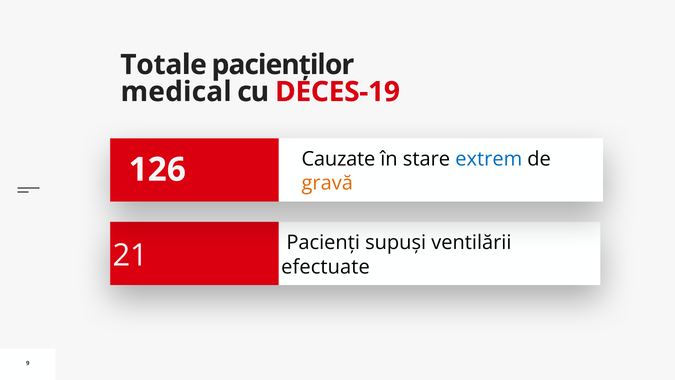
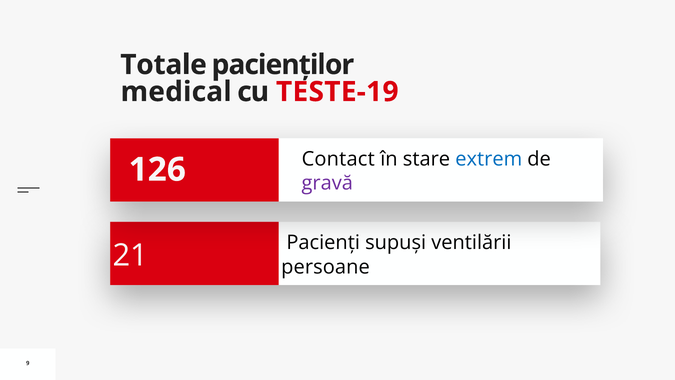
DECES-19: DECES-19 -> TESTE-19
Cauzate: Cauzate -> Contact
gravă colour: orange -> purple
efectuate: efectuate -> persoane
